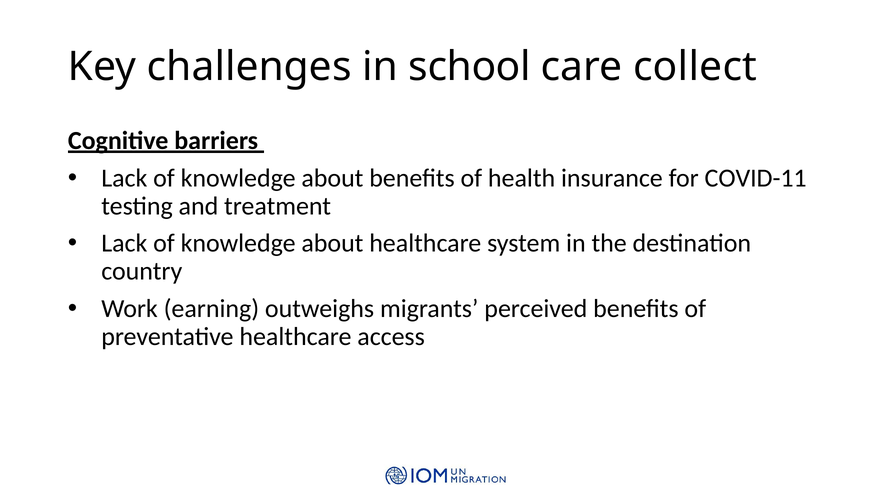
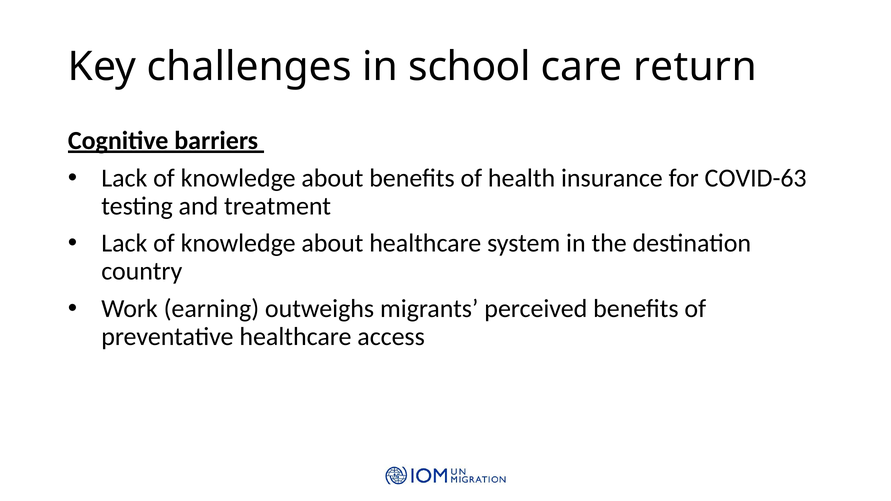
collect: collect -> return
COVID-11: COVID-11 -> COVID-63
